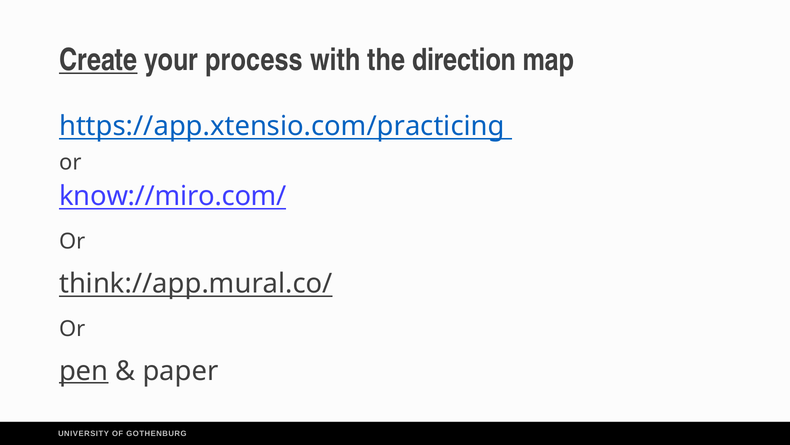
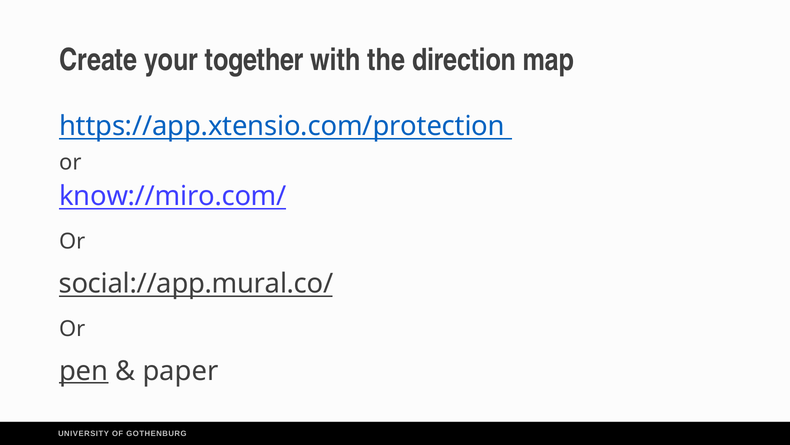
Create underline: present -> none
process: process -> together
https://app.xtensio.com/practicing: https://app.xtensio.com/practicing -> https://app.xtensio.com/protection
think://app.mural.co/: think://app.mural.co/ -> social://app.mural.co/
